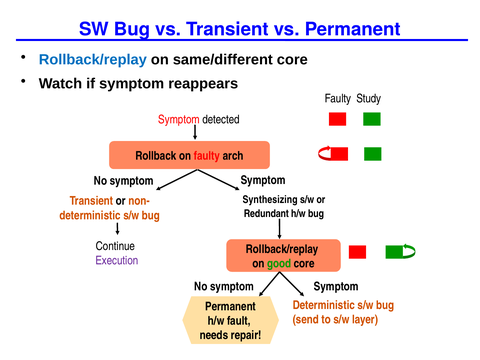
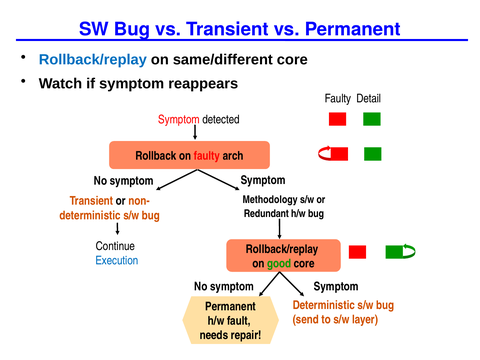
Study: Study -> Detail
Synthesizing: Synthesizing -> Methodology
Execution colour: purple -> blue
